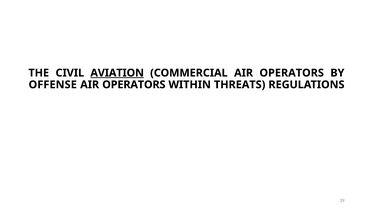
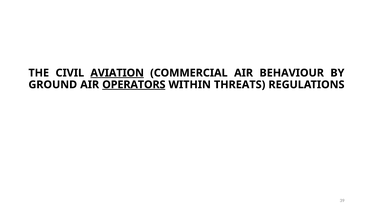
COMMERCIAL AIR OPERATORS: OPERATORS -> BEHAVIOUR
OFFENSE: OFFENSE -> GROUND
OPERATORS at (134, 85) underline: none -> present
